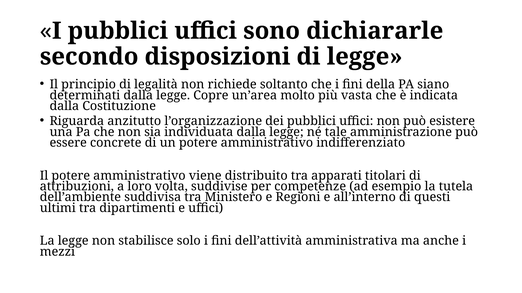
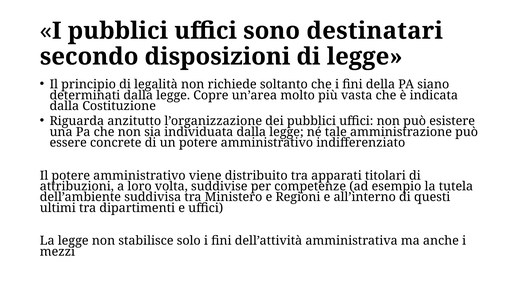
dichiararle: dichiararle -> destinatari
